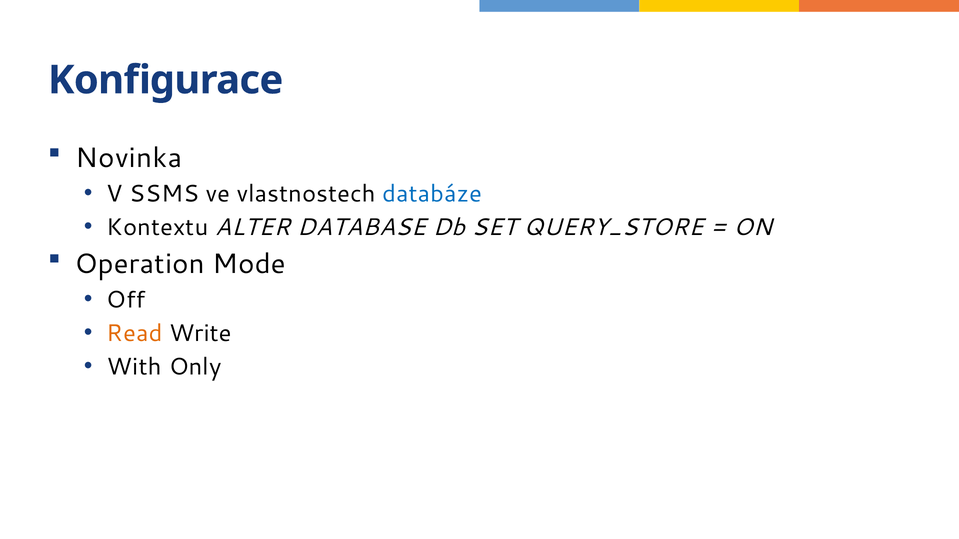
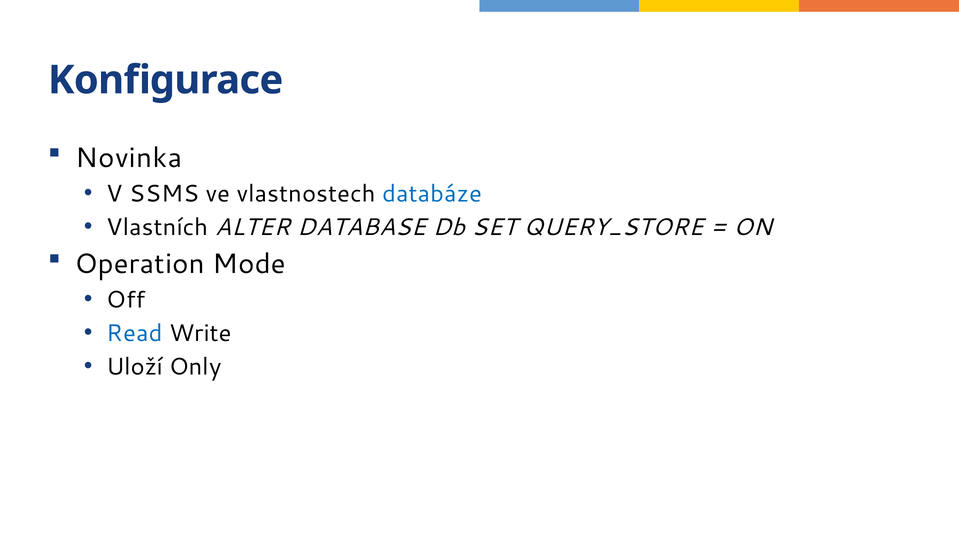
Kontextu: Kontextu -> Vlastních
Read colour: orange -> blue
With: With -> Uloží
